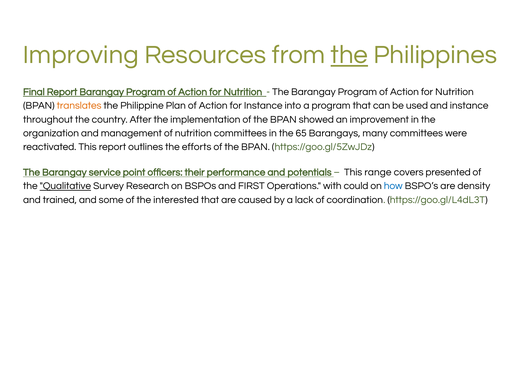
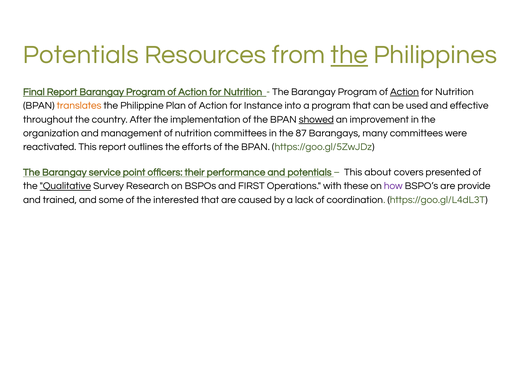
Improving at (81, 55): Improving -> Potentials
Action at (404, 92) underline: none -> present
and instance: instance -> effective
showed underline: none -> present
65: 65 -> 87
range: range -> about
could: could -> these
how colour: blue -> purple
density: density -> provide
